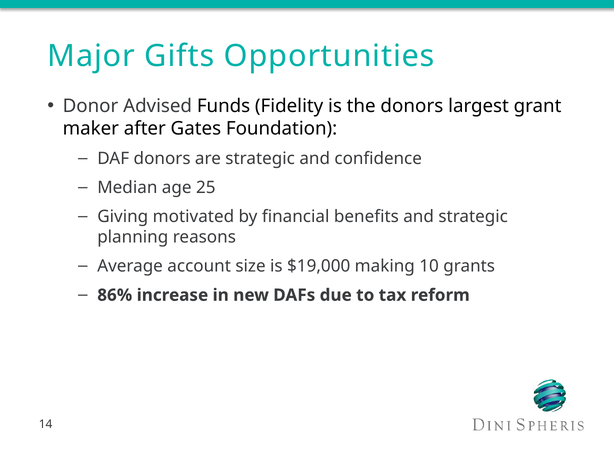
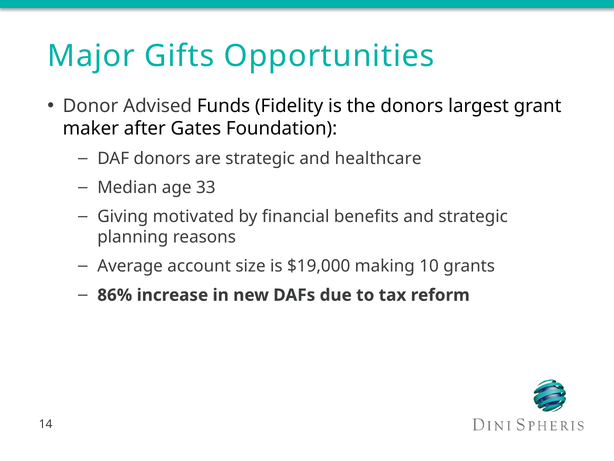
confidence: confidence -> healthcare
25: 25 -> 33
